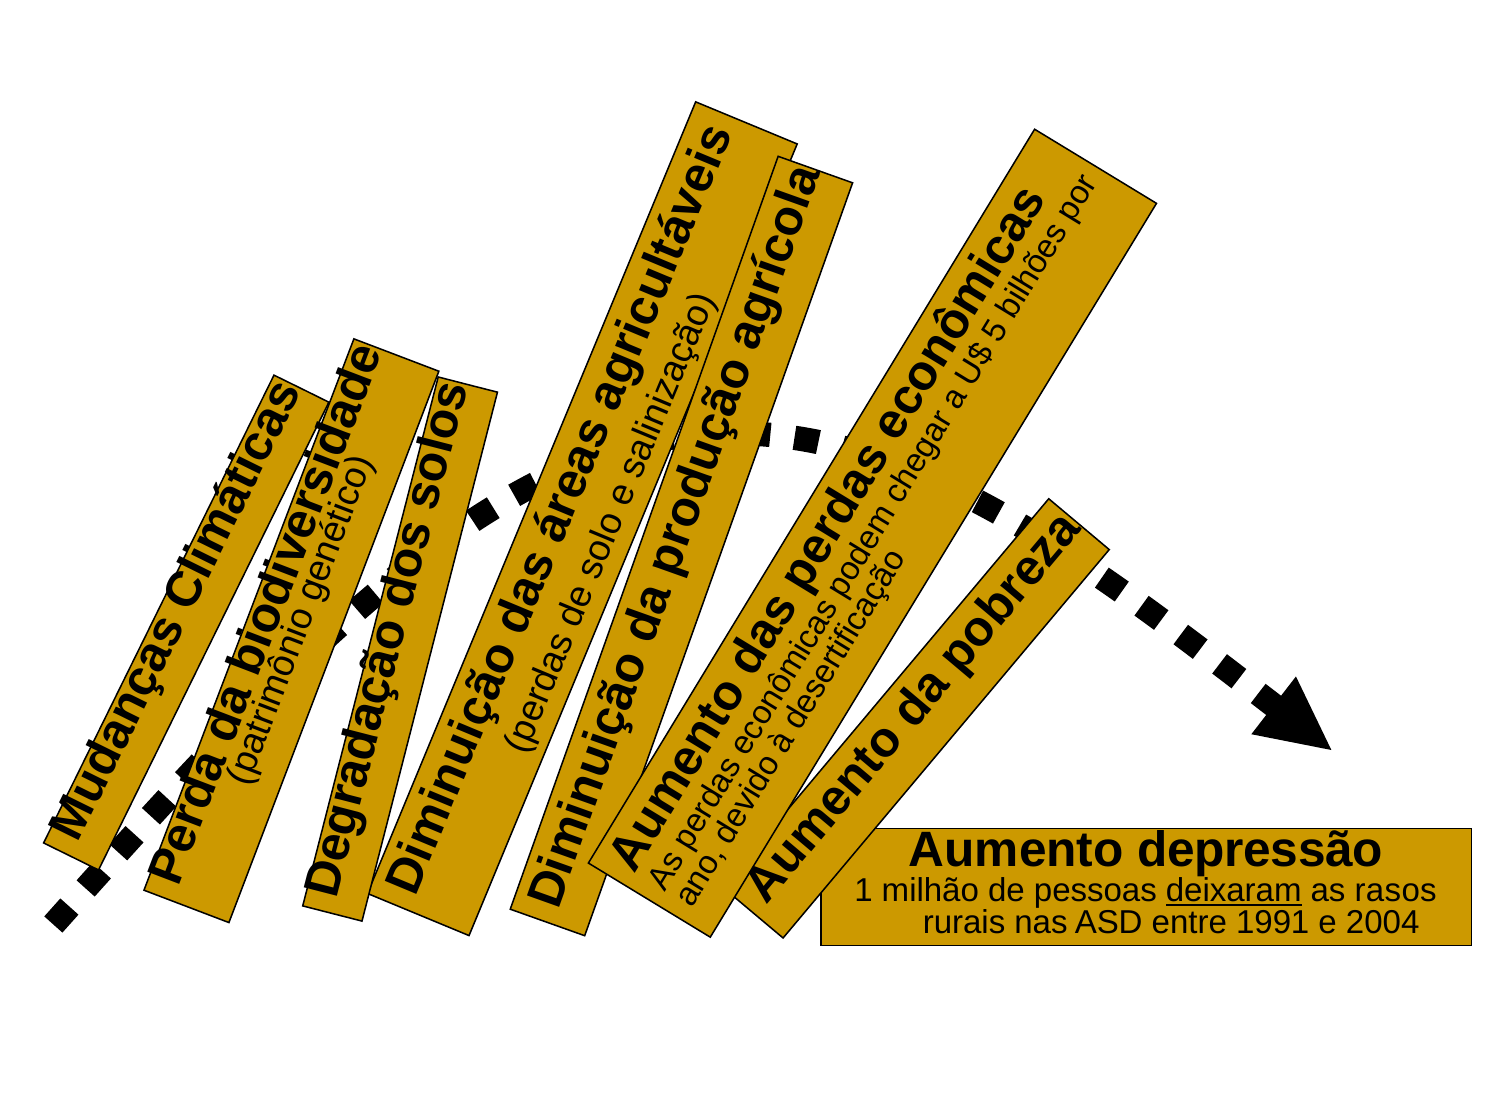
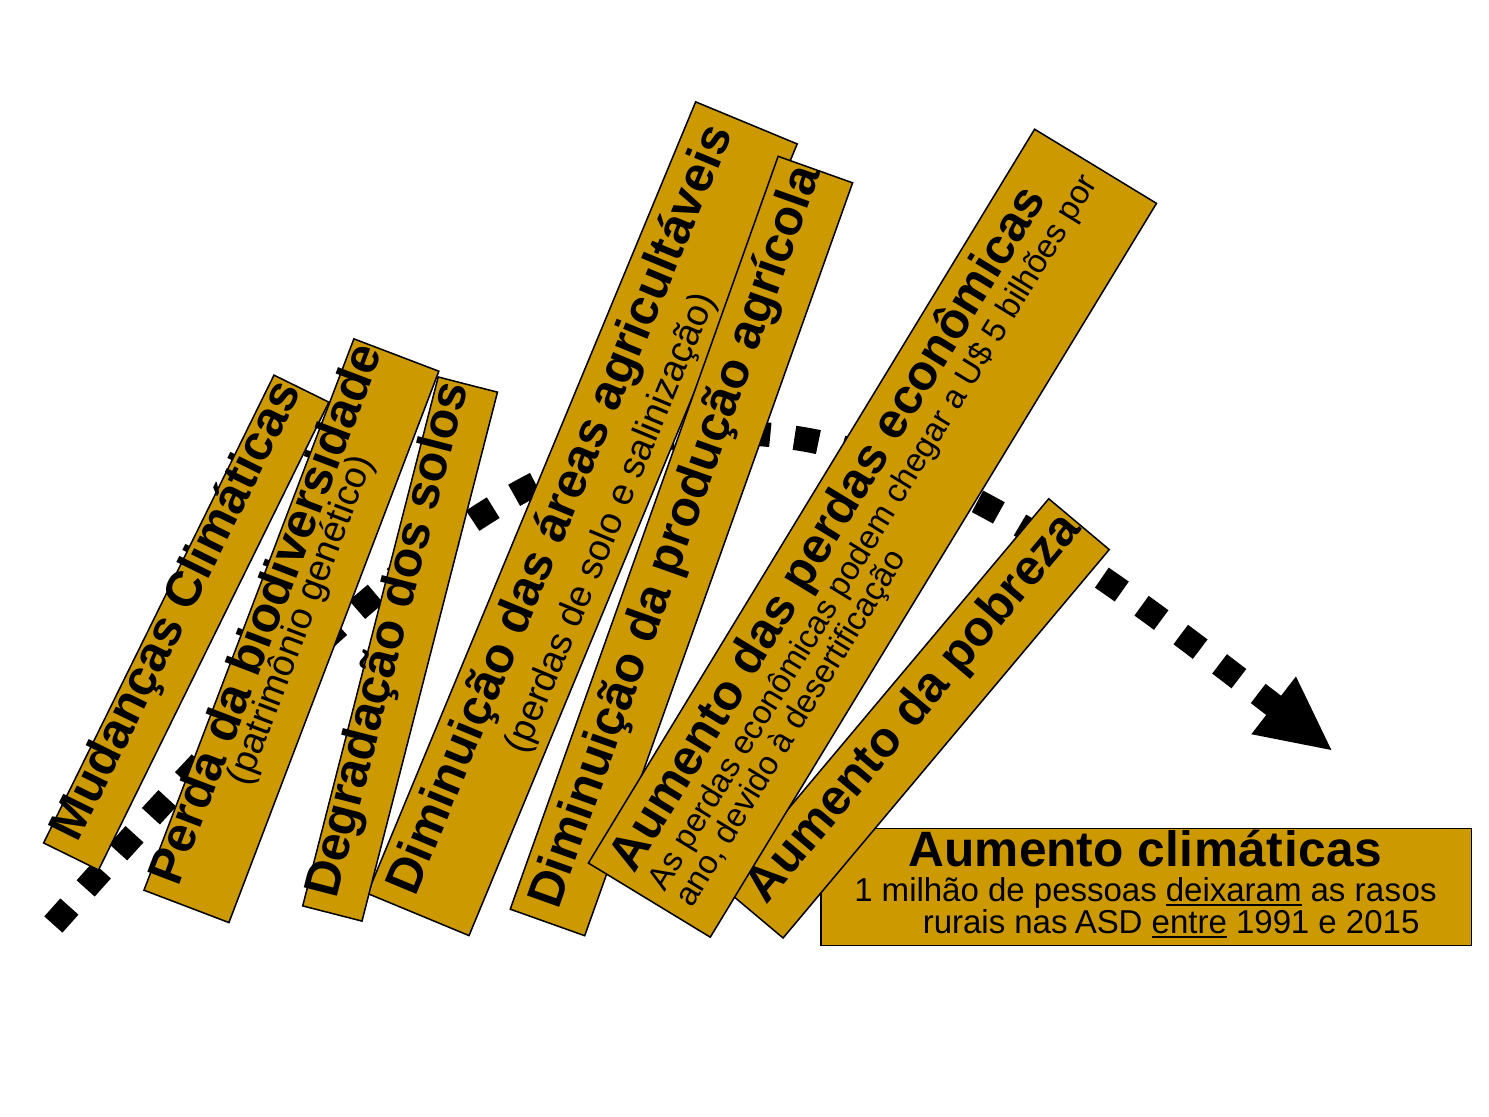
depressão: depressão -> climáticas
entre underline: none -> present
2004: 2004 -> 2015
